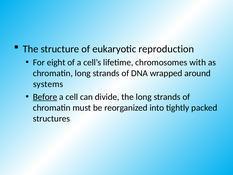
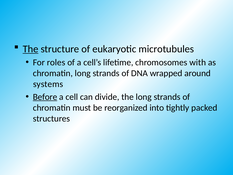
The at (31, 49) underline: none -> present
reproduction: reproduction -> microtubules
eight: eight -> roles
